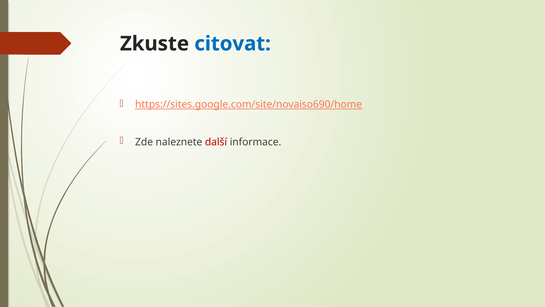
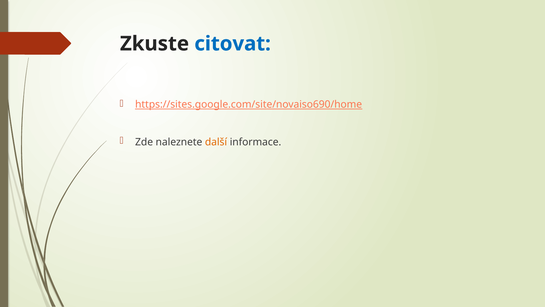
další colour: red -> orange
